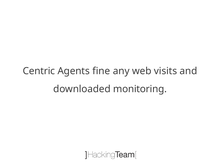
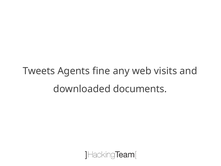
Centric: Centric -> Tweets
monitoring: monitoring -> documents
